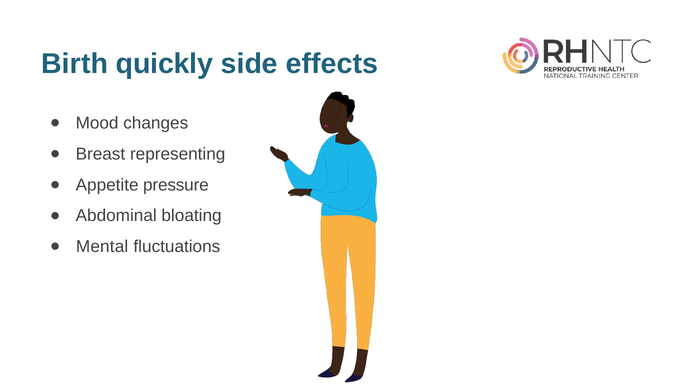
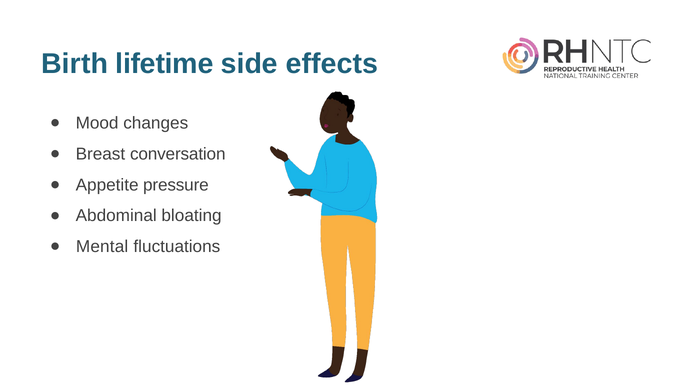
quickly: quickly -> lifetime
representing: representing -> conversation
